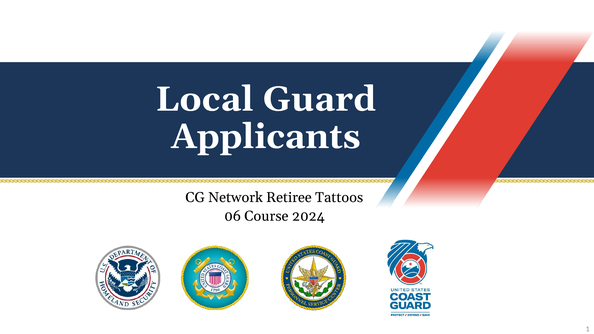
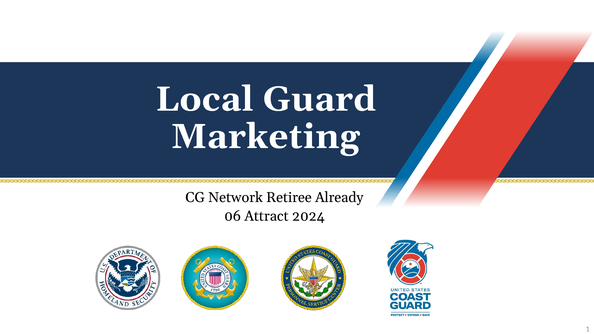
Applicants: Applicants -> Marketing
Tattoos: Tattoos -> Already
Course: Course -> Attract
